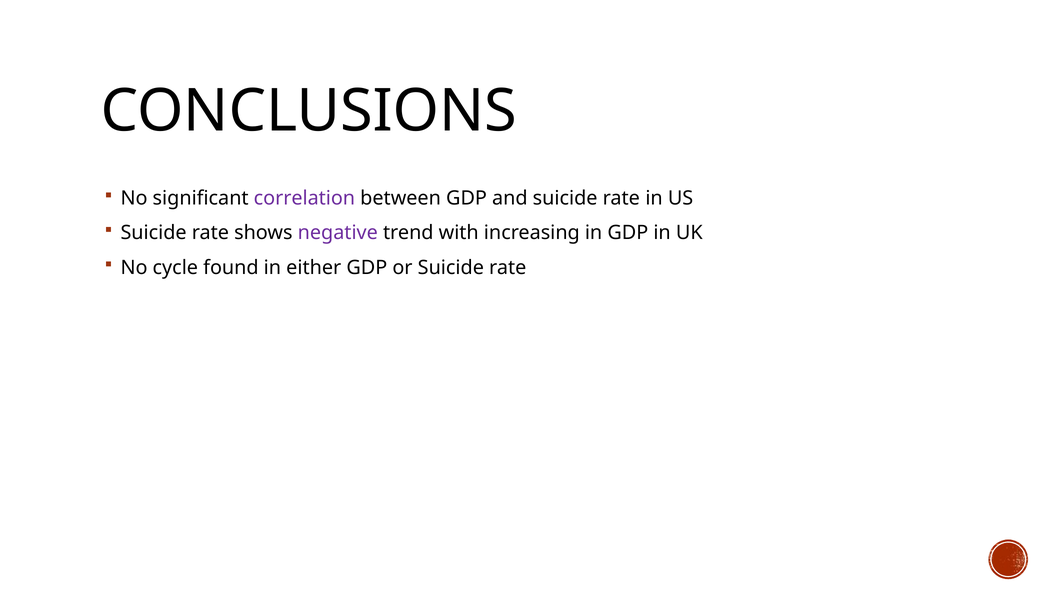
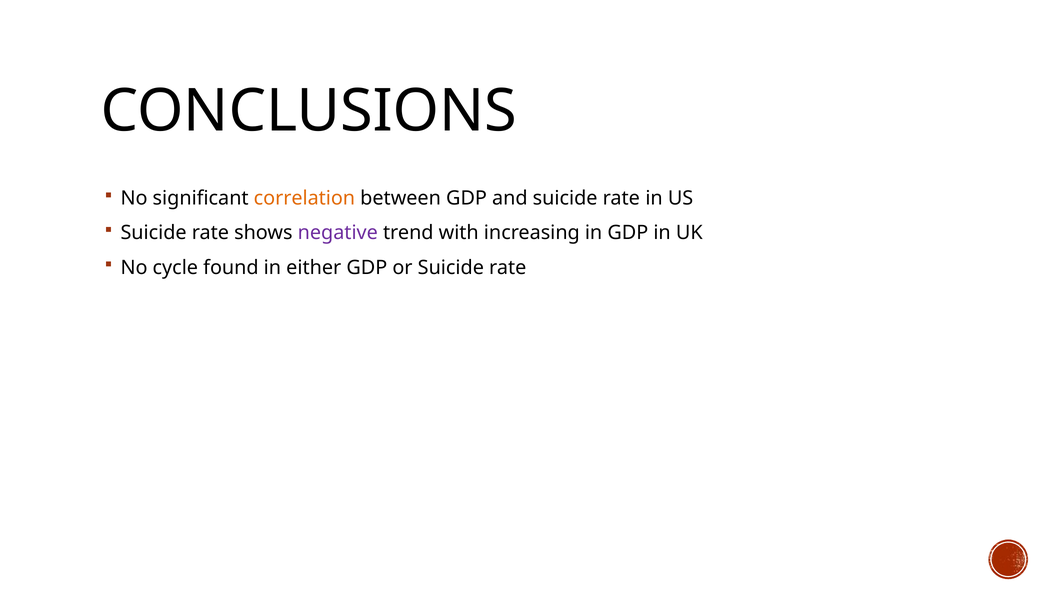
correlation colour: purple -> orange
